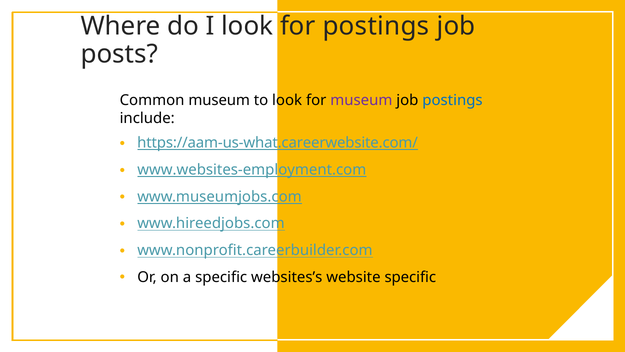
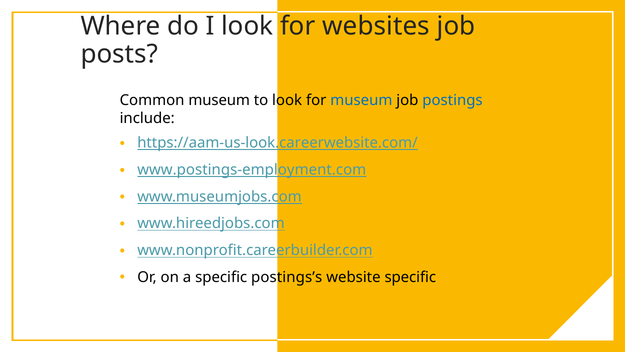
for postings: postings -> websites
museum at (361, 100) colour: purple -> blue
https://aam-us-what.careerwebsite.com/: https://aam-us-what.careerwebsite.com/ -> https://aam-us-look.careerwebsite.com/
www.websites-employment.com: www.websites-employment.com -> www.postings-employment.com
websites’s: websites’s -> postings’s
